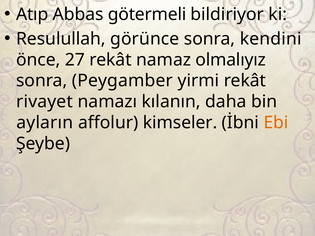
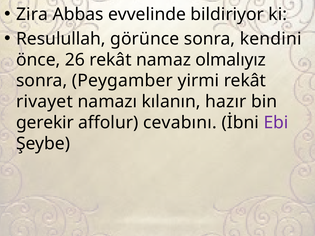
Atıp: Atıp -> Zira
götermeli: götermeli -> evvelinde
27: 27 -> 26
daha: daha -> hazır
ayların: ayların -> gerekir
kimseler: kimseler -> cevabını
Ebi colour: orange -> purple
